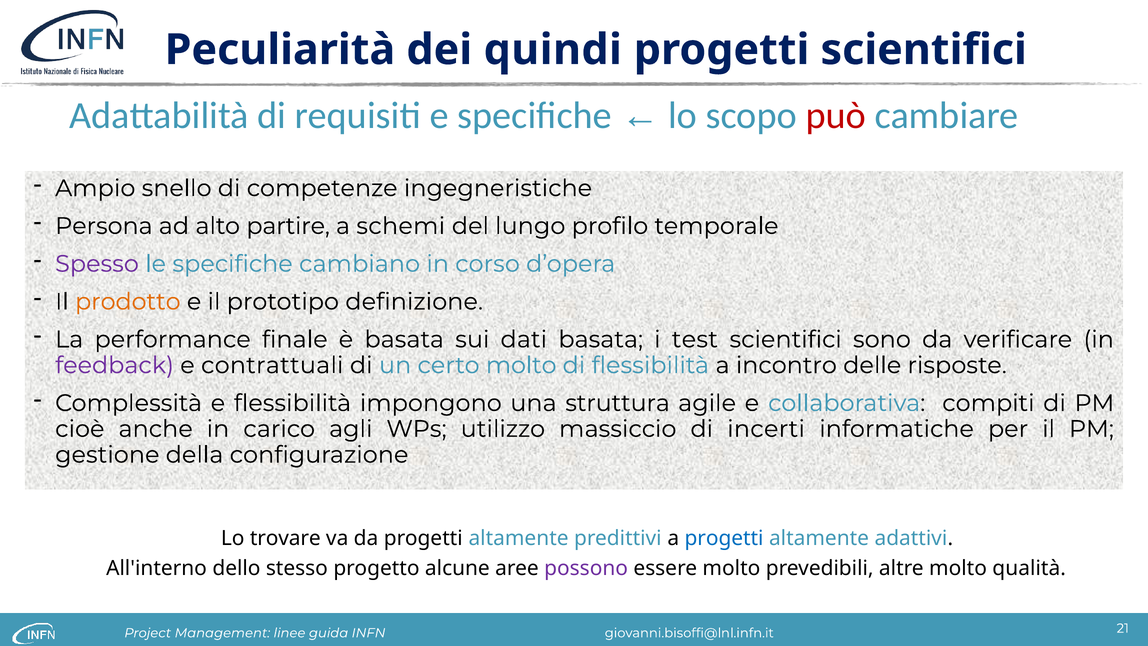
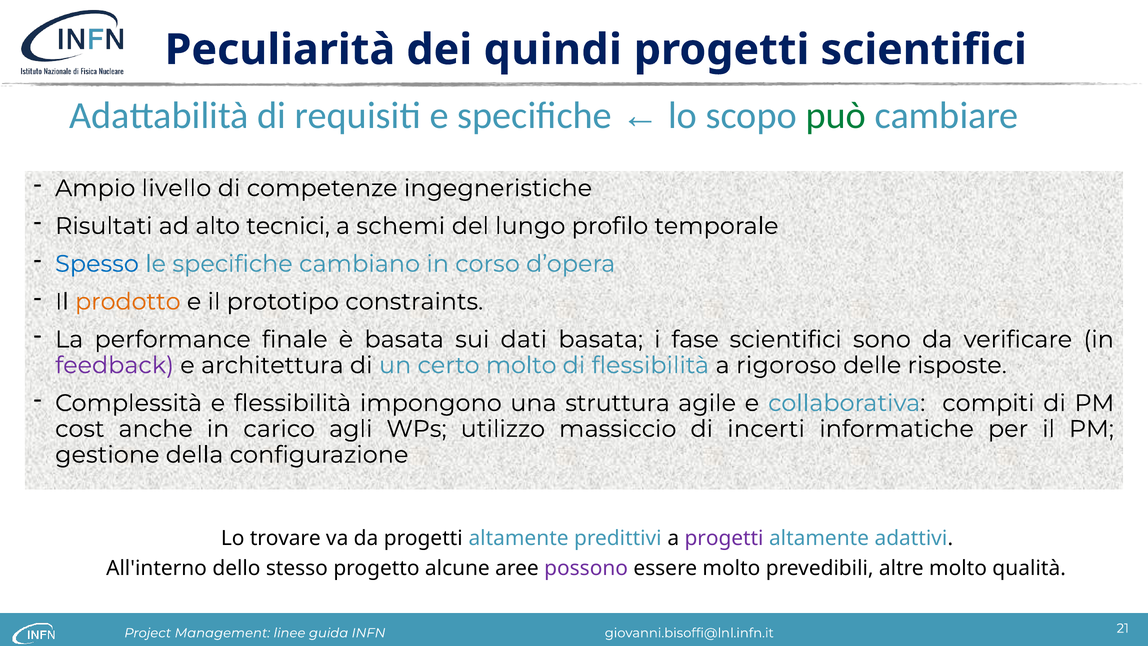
può colour: red -> green
snello: snello -> livello
Persona: Persona -> Risultati
partire: partire -> tecnici
Spesso colour: purple -> blue
definizione: definizione -> constraints
test: test -> fase
contrattuali: contrattuali -> architettura
incontro: incontro -> rigoroso
cioè: cioè -> cost
progetti at (724, 538) colour: blue -> purple
